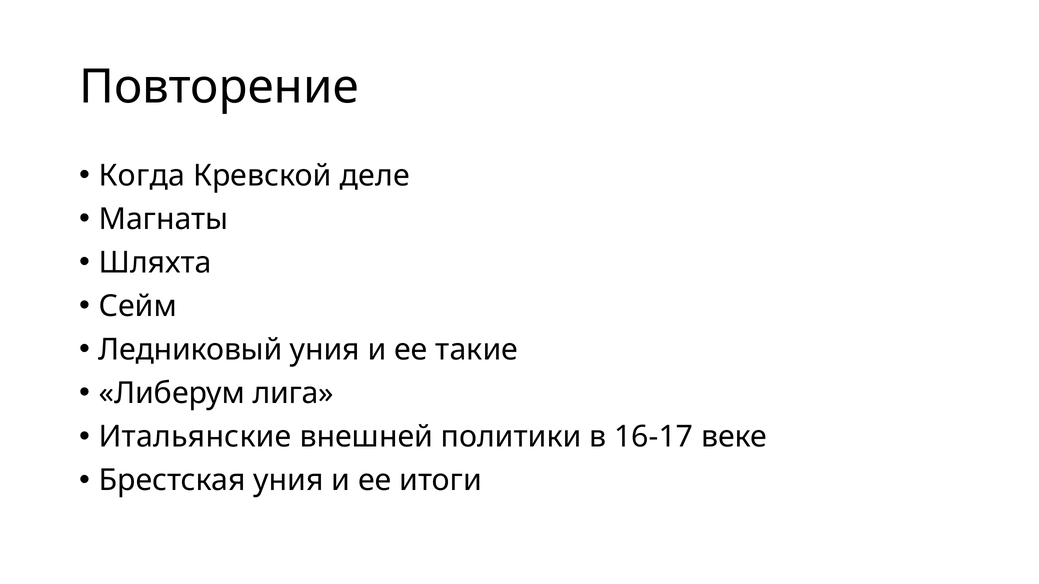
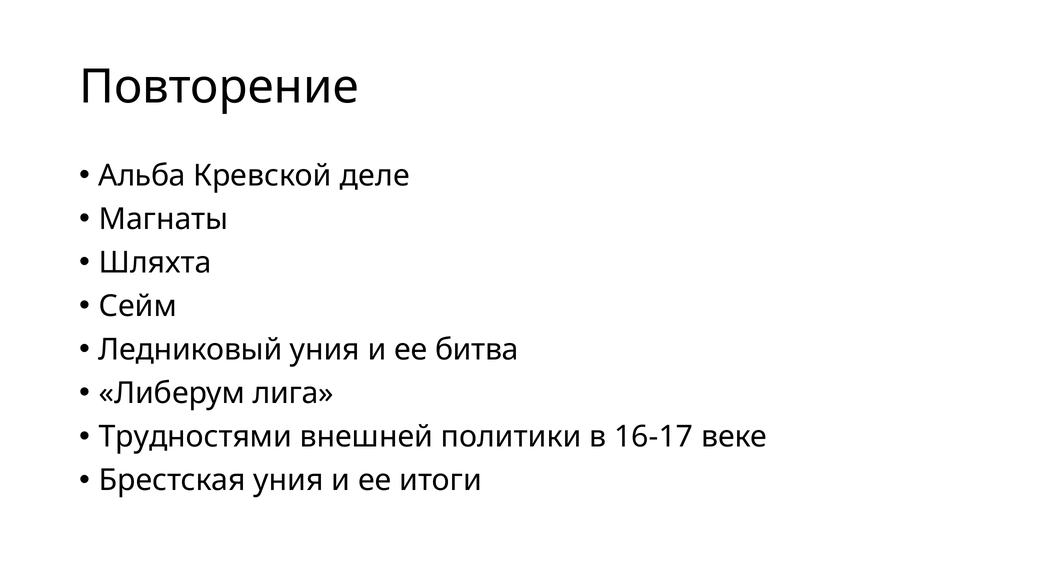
Когда: Когда -> Альба
такие: такие -> битва
Итальянские: Итальянские -> Трудностями
